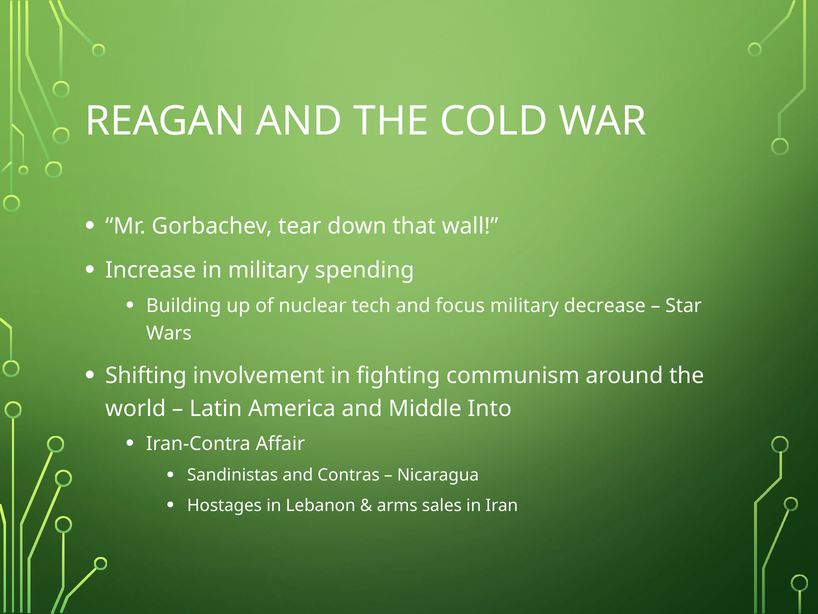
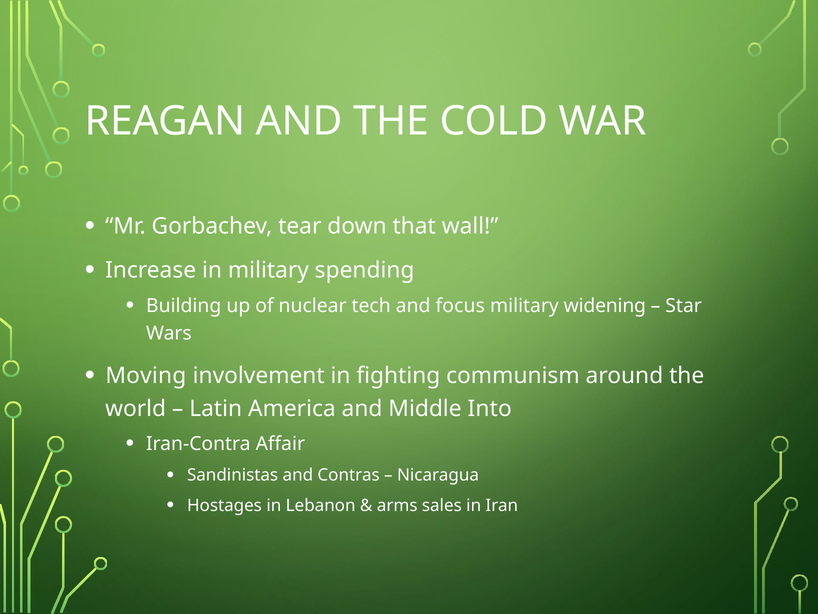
decrease: decrease -> widening
Shifting: Shifting -> Moving
